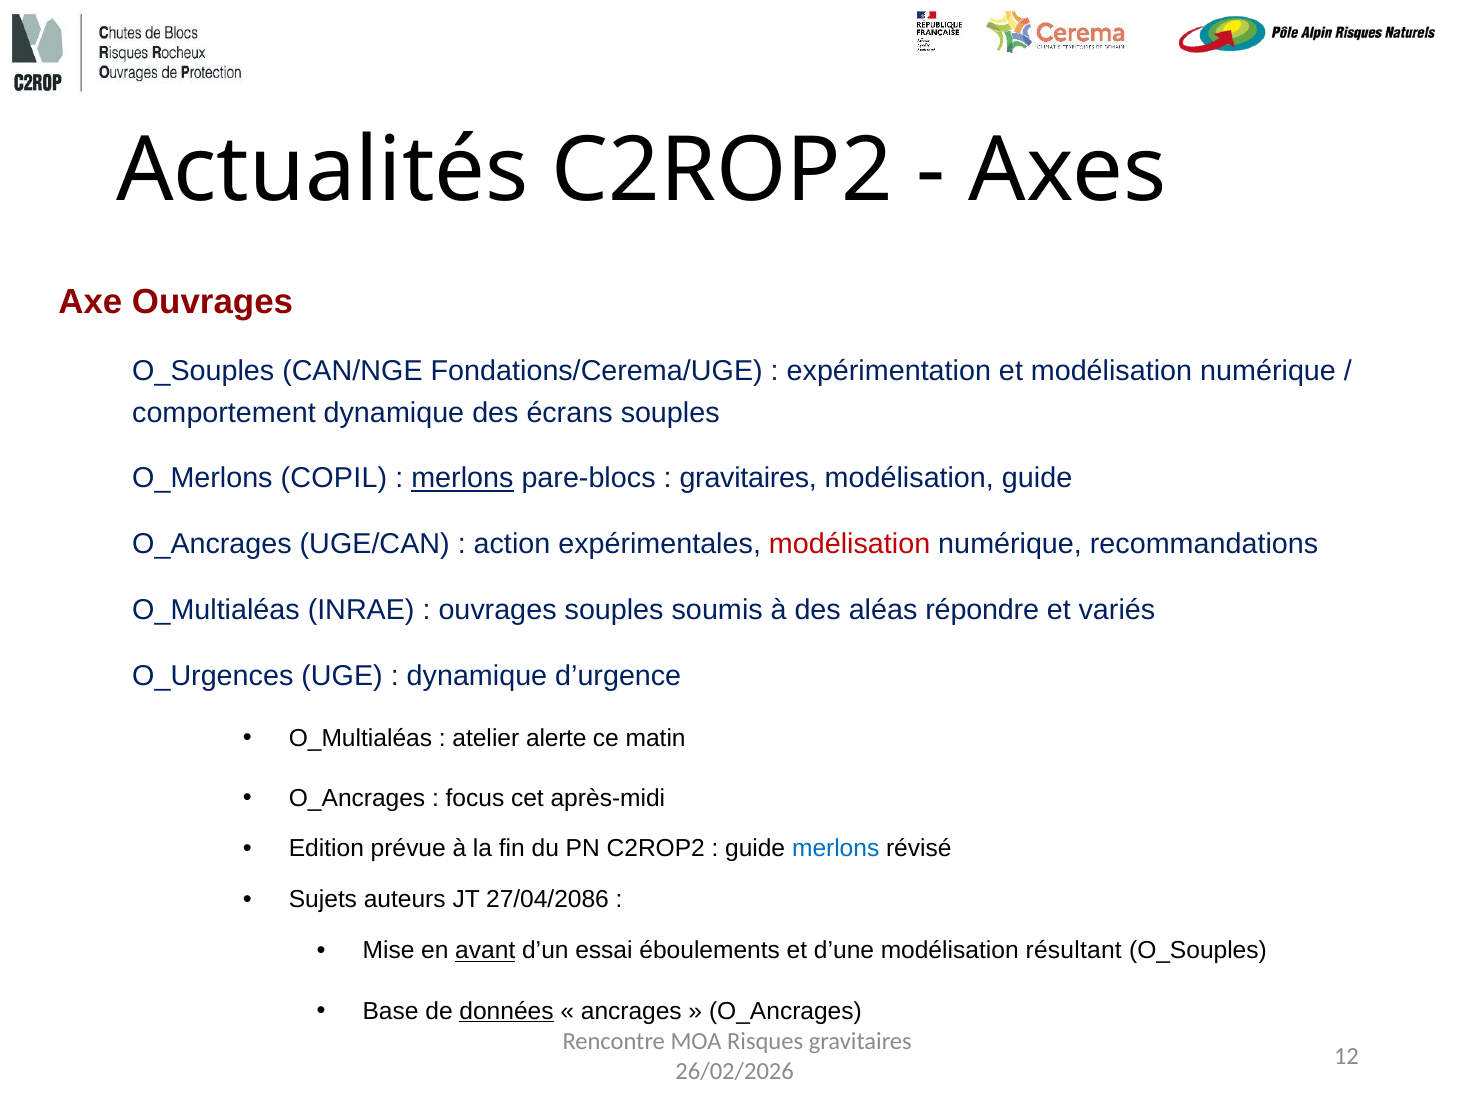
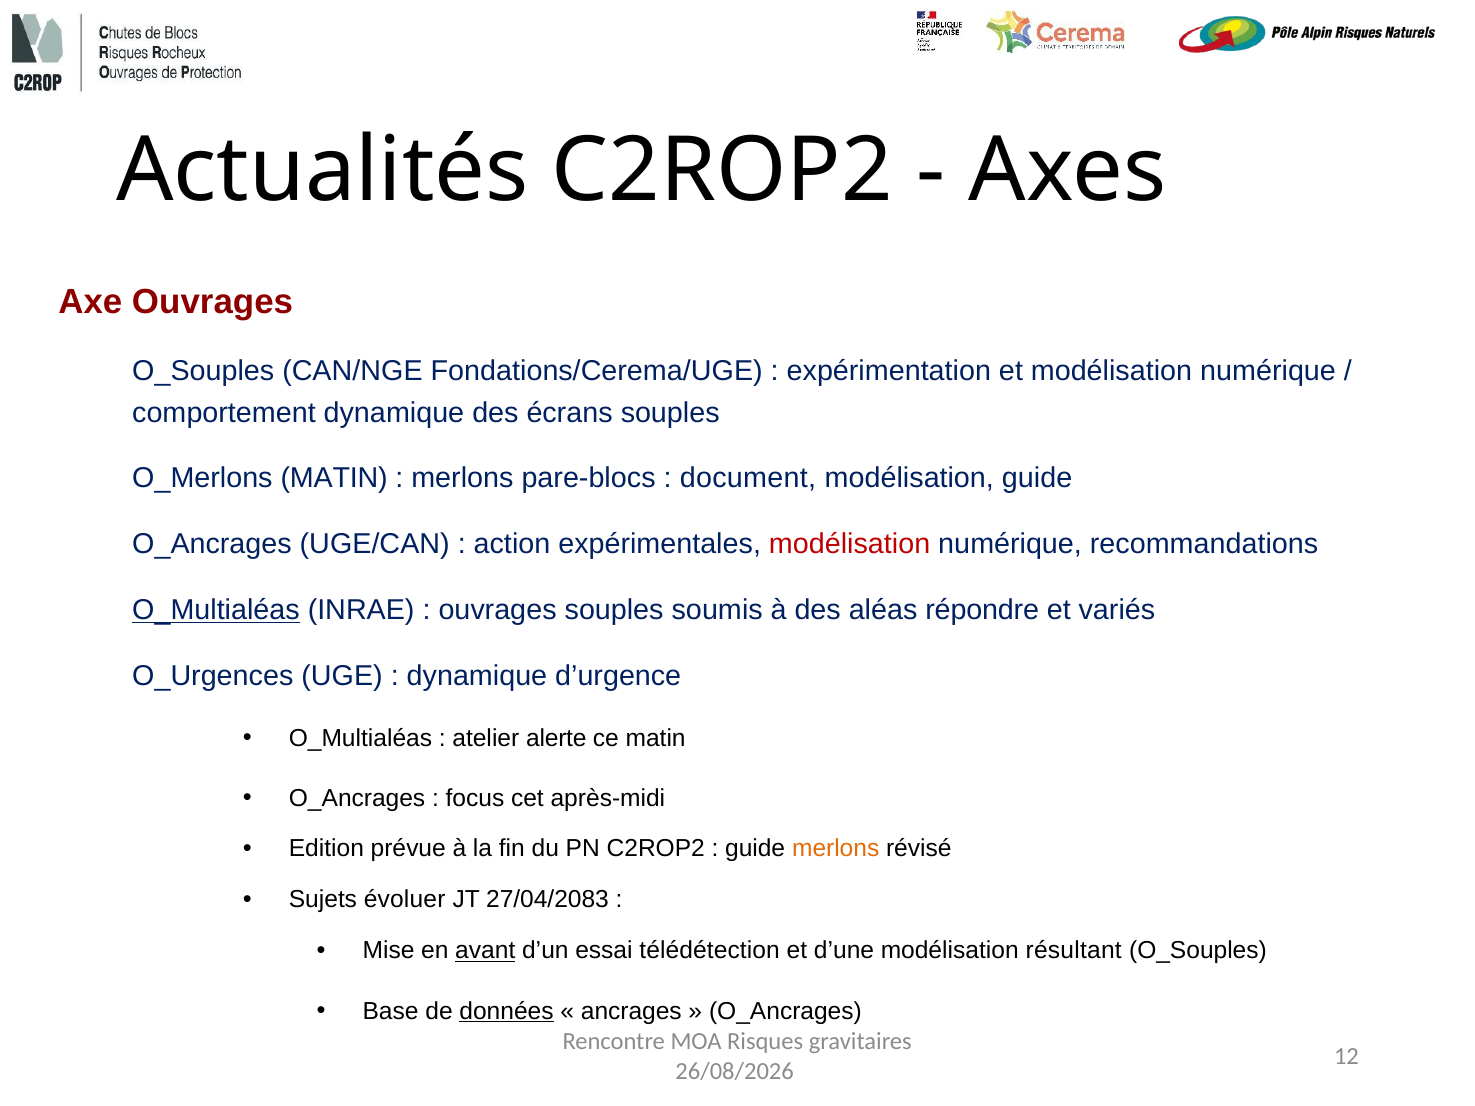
O_Merlons COPIL: COPIL -> MATIN
merlons at (462, 479) underline: present -> none
gravitaires at (748, 479): gravitaires -> document
O_Multialéas at (216, 610) underline: none -> present
merlons at (836, 849) colour: blue -> orange
auteurs: auteurs -> évoluer
27/04/2086: 27/04/2086 -> 27/04/2083
éboulements: éboulements -> télédétection
26/02/2026: 26/02/2026 -> 26/08/2026
